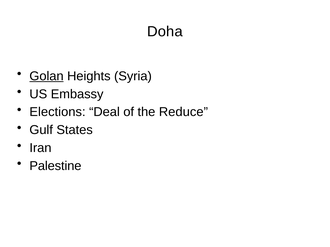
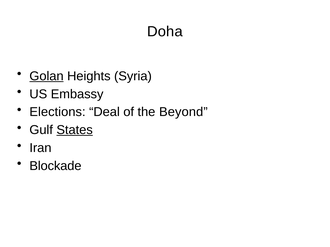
Reduce: Reduce -> Beyond
States underline: none -> present
Palestine: Palestine -> Blockade
